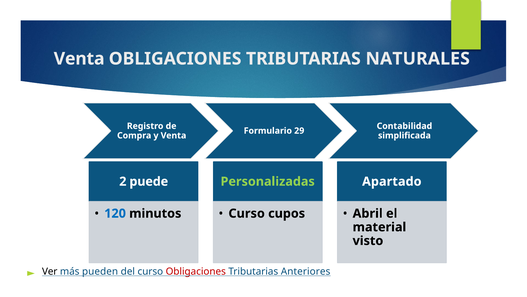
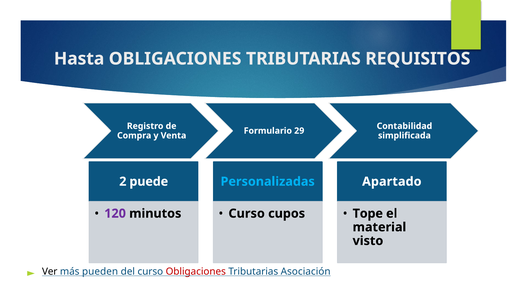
Venta at (79, 59): Venta -> Hasta
NATURALES: NATURALES -> REQUISITOS
Personalizadas colour: light green -> light blue
120 colour: blue -> purple
Abril: Abril -> Tope
Anteriores: Anteriores -> Asociación
